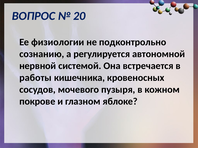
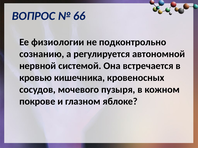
20: 20 -> 66
работы: работы -> кровью
